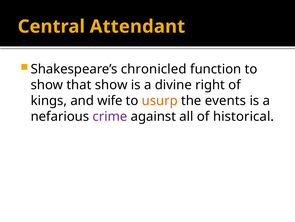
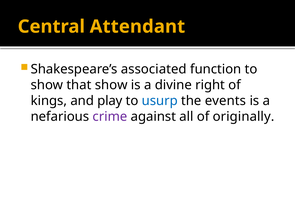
chronicled: chronicled -> associated
wife: wife -> play
usurp colour: orange -> blue
historical: historical -> originally
